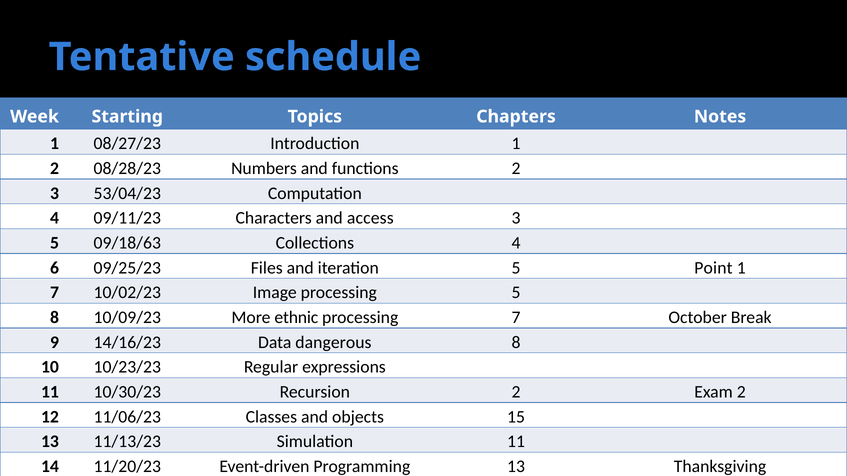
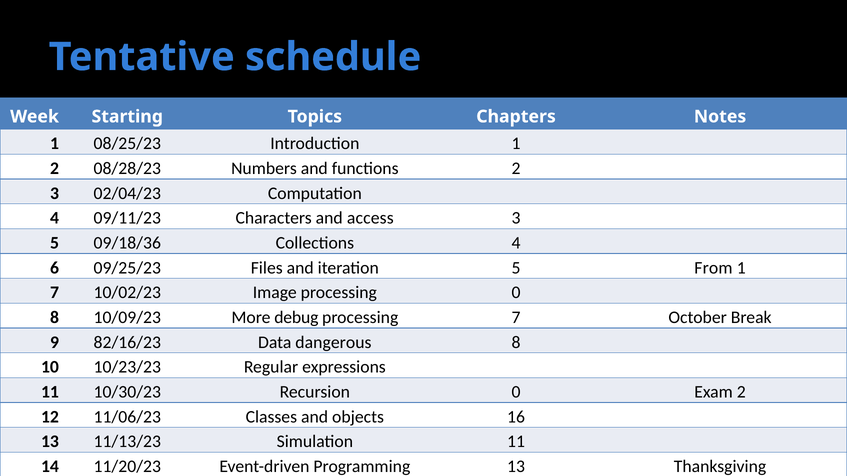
08/27/23: 08/27/23 -> 08/25/23
53/04/23: 53/04/23 -> 02/04/23
09/18/63: 09/18/63 -> 09/18/36
Point: Point -> From
processing 5: 5 -> 0
ethnic: ethnic -> debug
14/16/23: 14/16/23 -> 82/16/23
Recursion 2: 2 -> 0
objects 15: 15 -> 16
